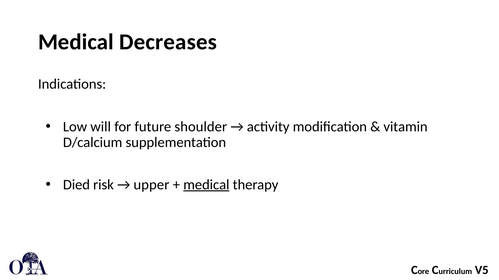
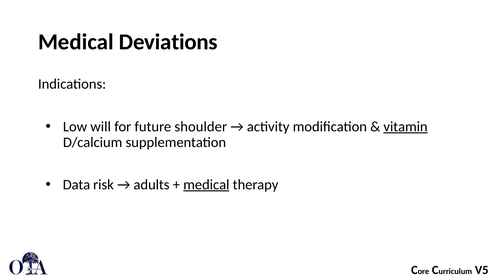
Decreases: Decreases -> Deviations
vitamin underline: none -> present
Died: Died -> Data
upper: upper -> adults
